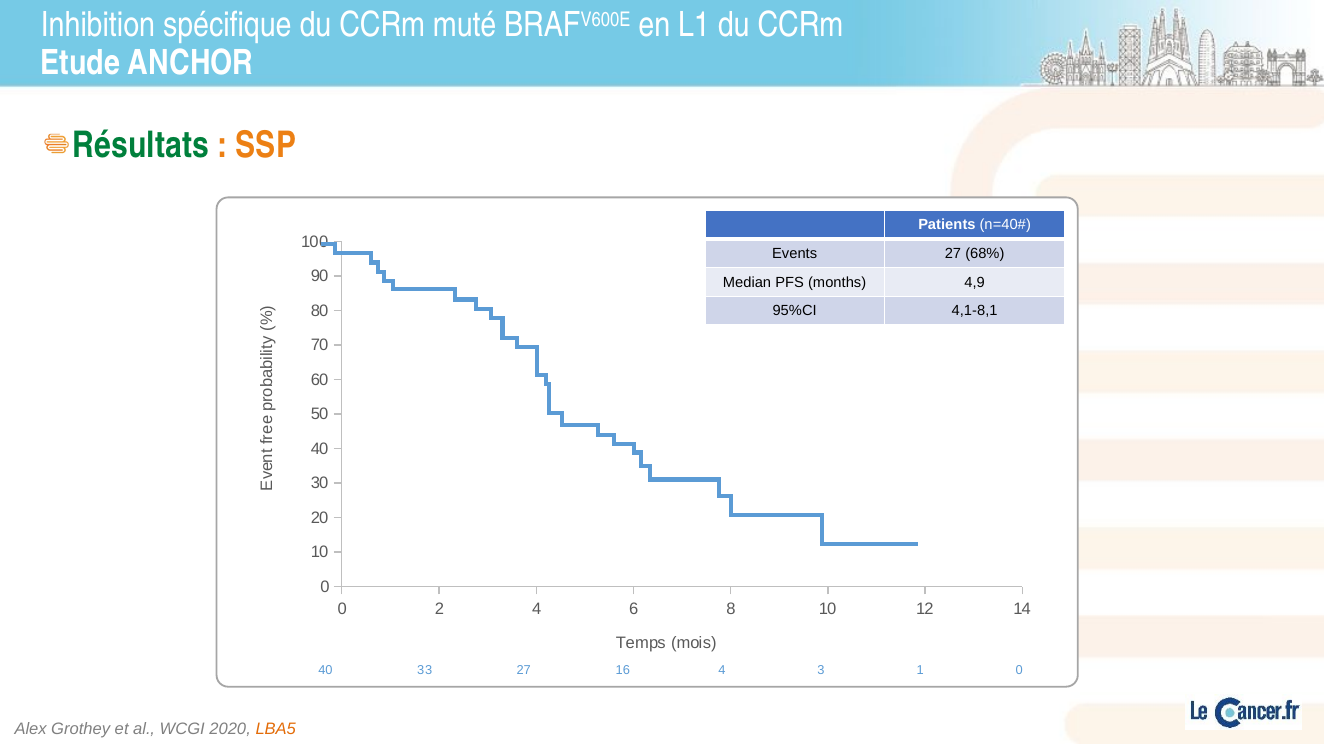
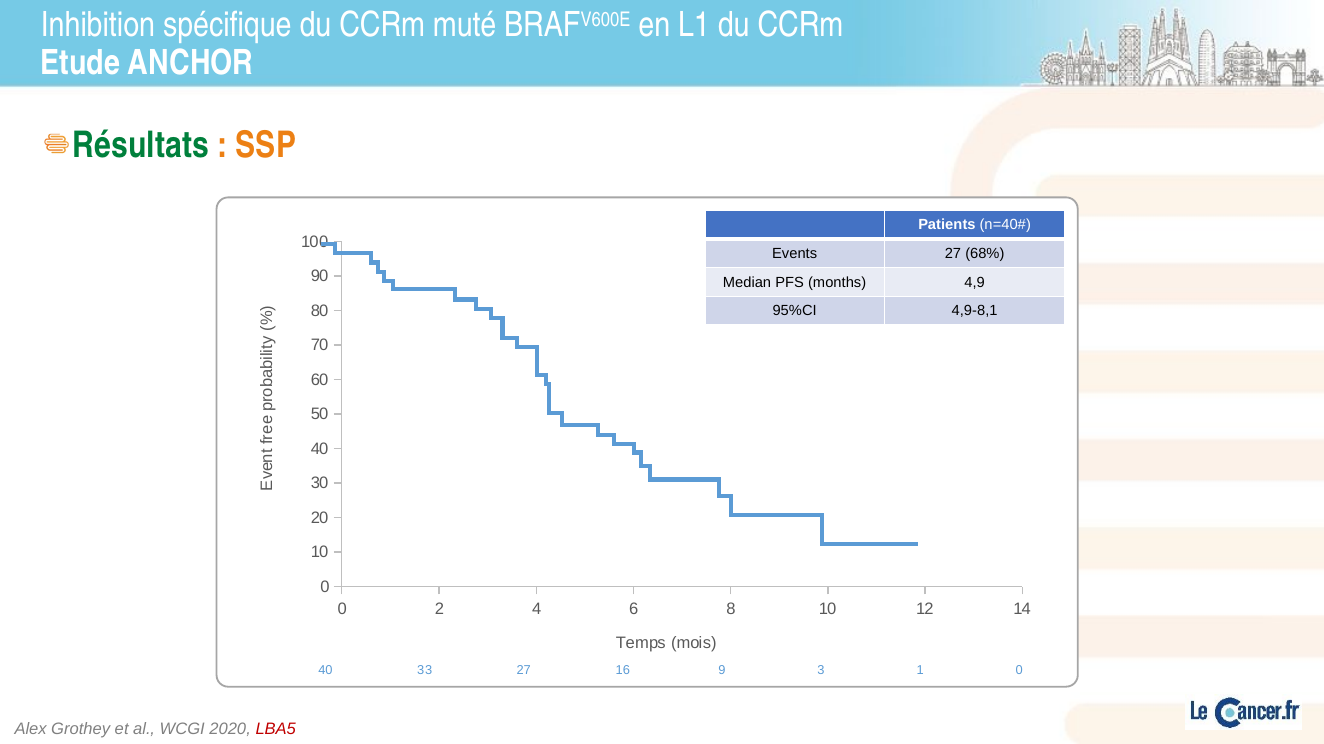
4,1-8,1: 4,1-8,1 -> 4,9-8,1
16 4: 4 -> 9
LBA5 colour: orange -> red
